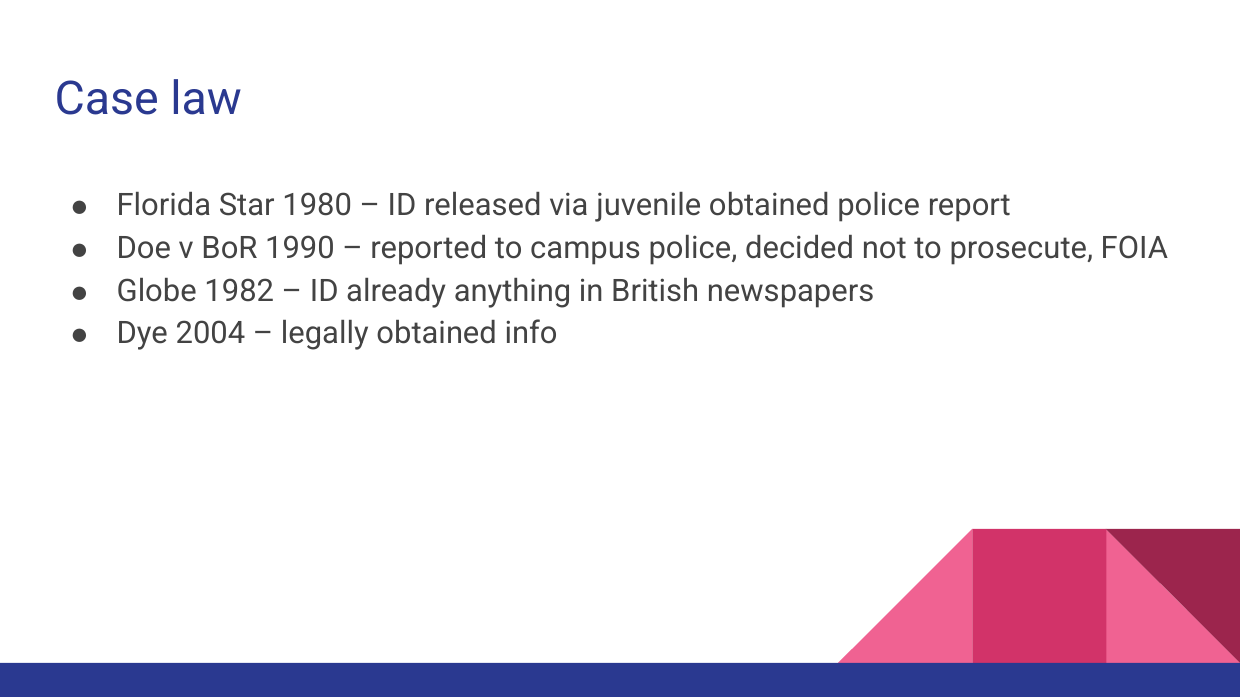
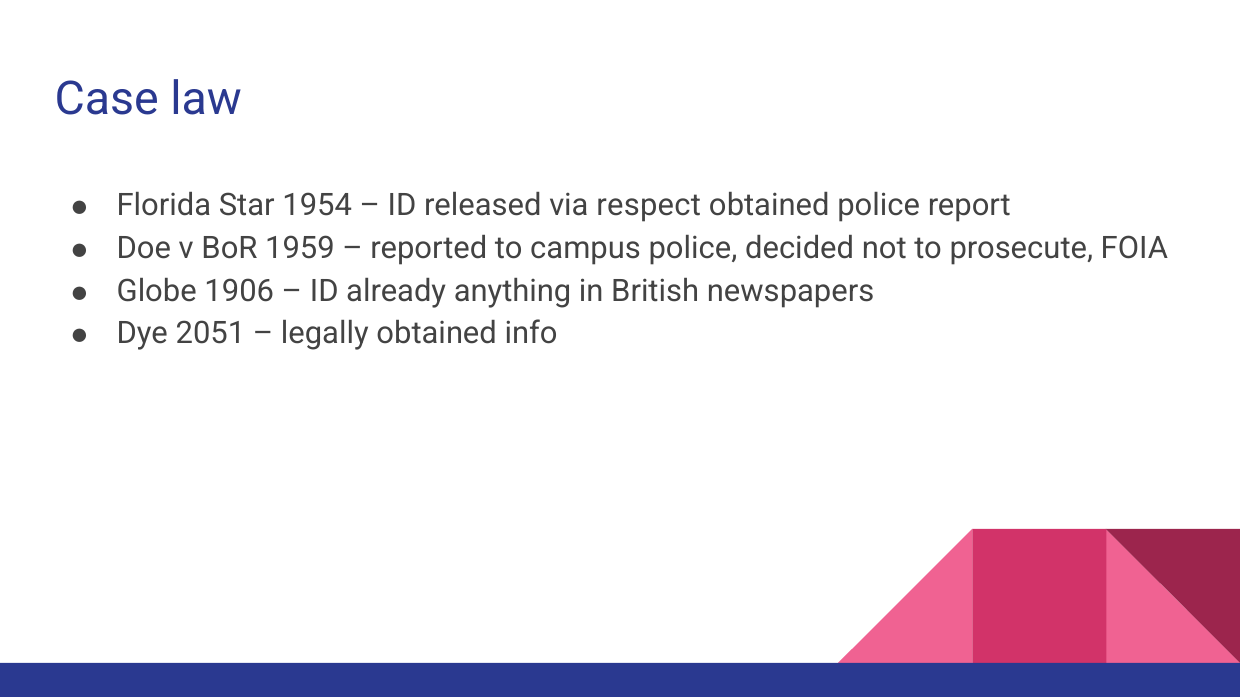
1980: 1980 -> 1954
juvenile: juvenile -> respect
1990: 1990 -> 1959
1982: 1982 -> 1906
2004: 2004 -> 2051
